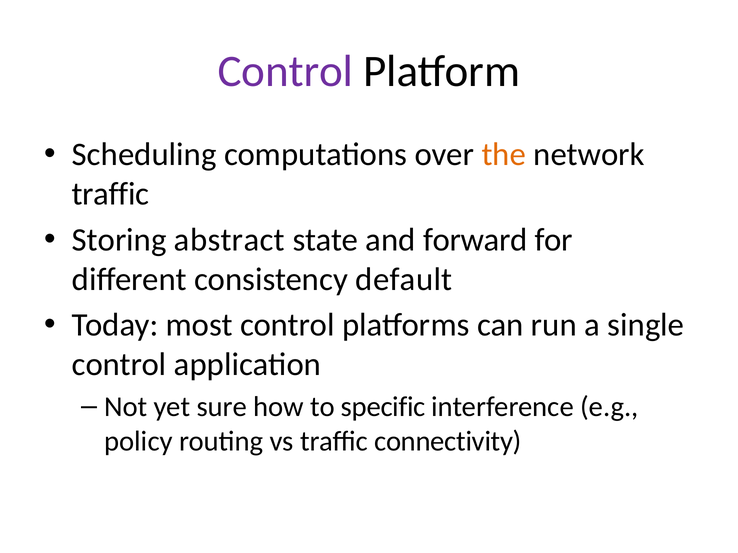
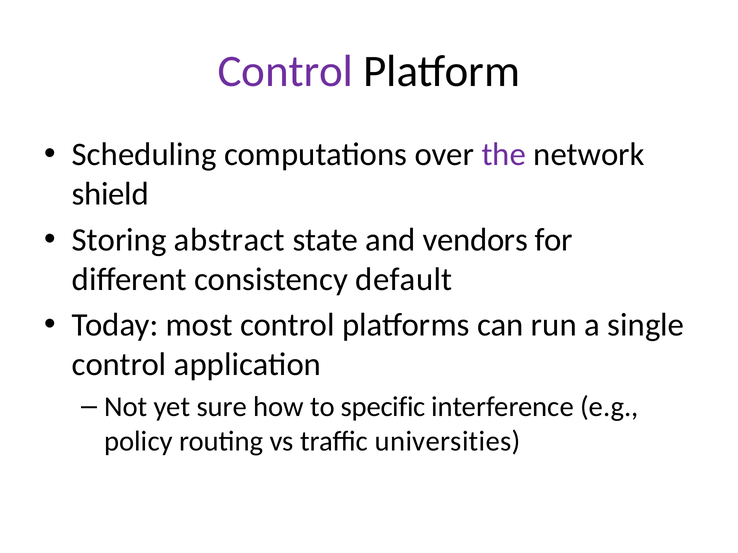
the colour: orange -> purple
traffic at (110, 194): traffic -> shield
forward: forward -> vendors
connectivity: connectivity -> universities
